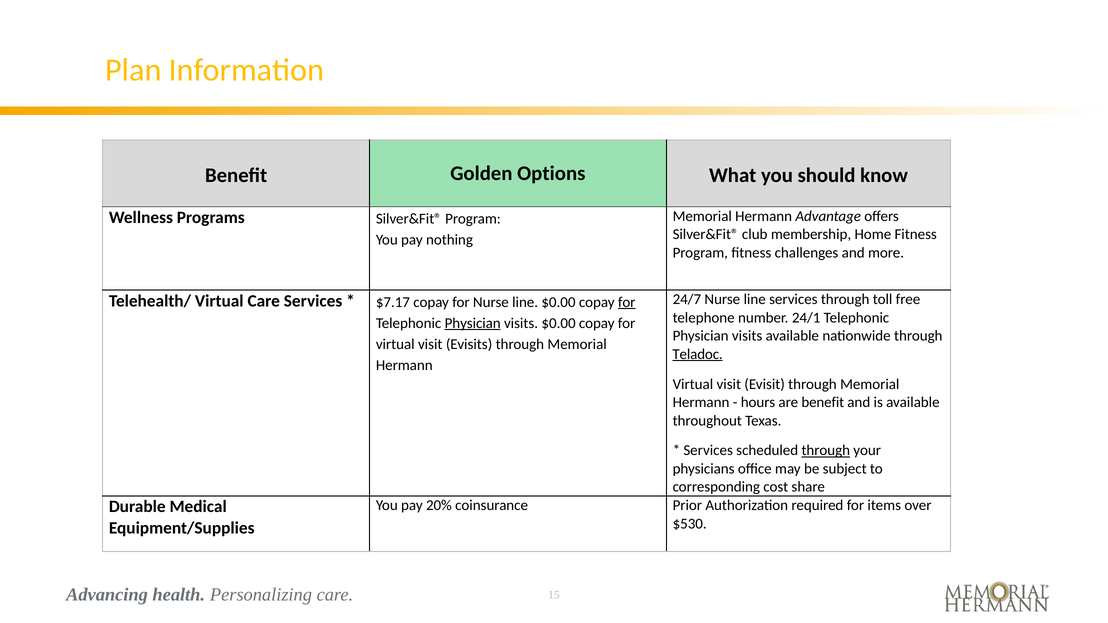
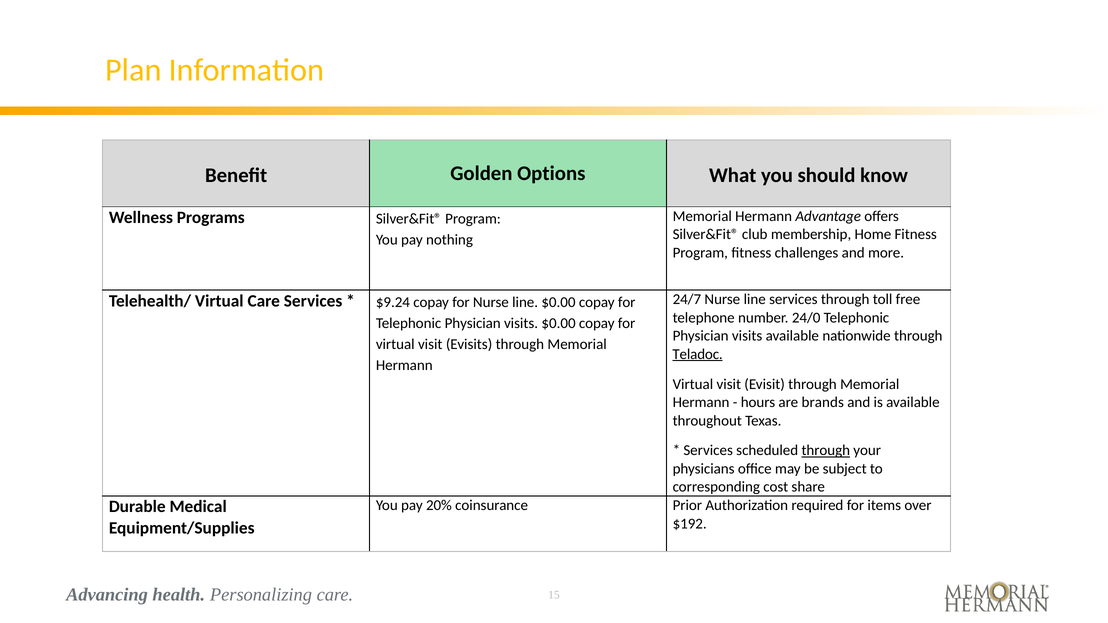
$7.17: $7.17 -> $9.24
for at (627, 302) underline: present -> none
24/1: 24/1 -> 24/0
Physician at (473, 323) underline: present -> none
are benefit: benefit -> brands
$530: $530 -> $192
